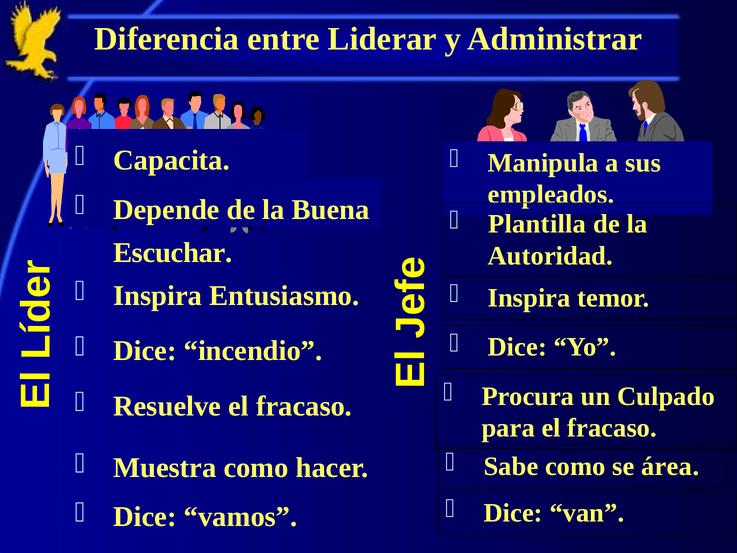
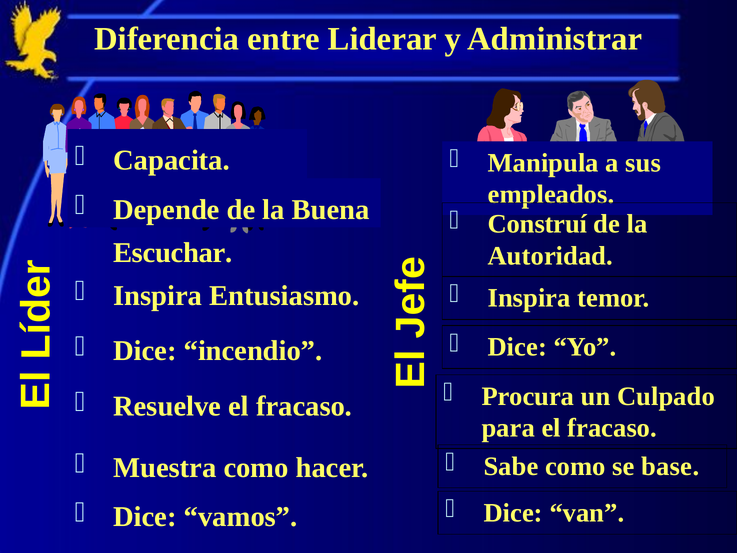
Plantilla: Plantilla -> Construí
área: área -> base
